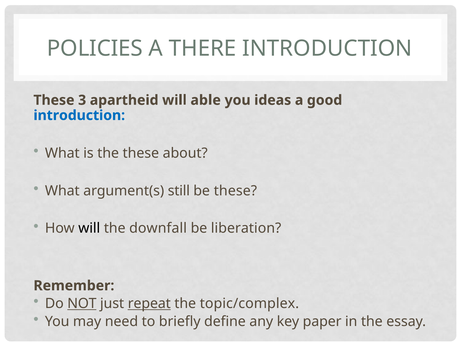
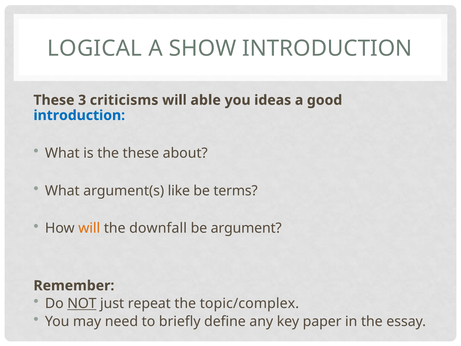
POLICIES: POLICIES -> LOGICAL
THERE: THERE -> SHOW
apartheid: apartheid -> criticisms
still: still -> like
be these: these -> terms
will at (89, 228) colour: black -> orange
liberation: liberation -> argument
repeat underline: present -> none
